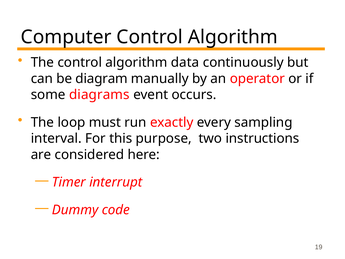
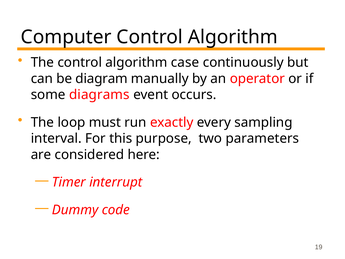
data: data -> case
instructions: instructions -> parameters
